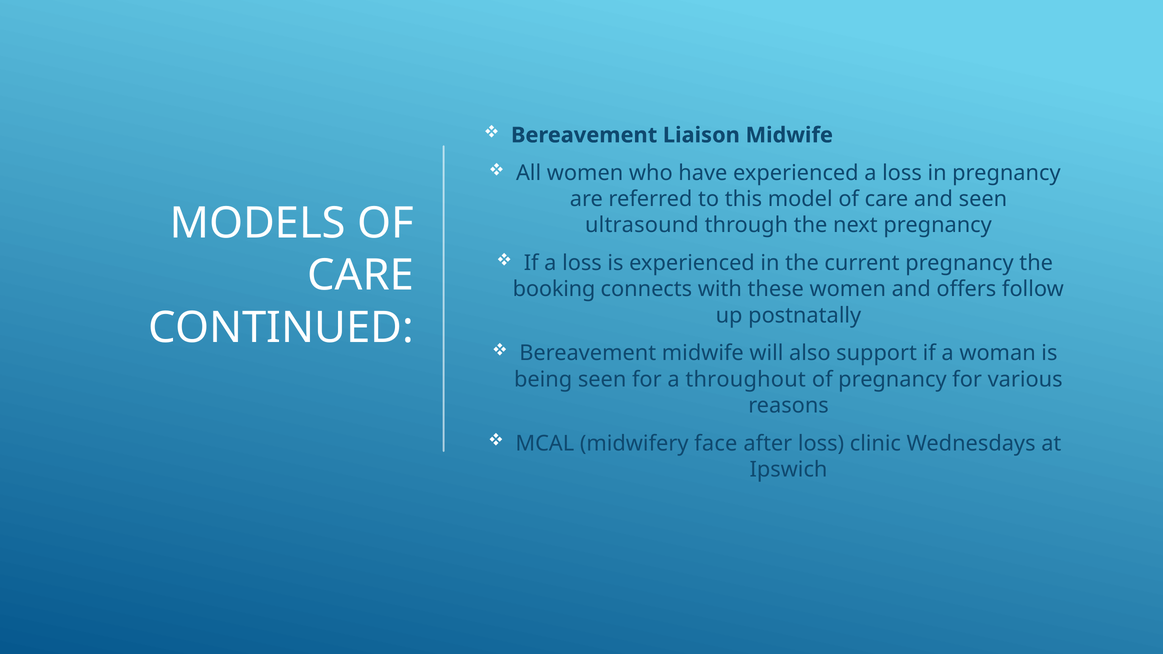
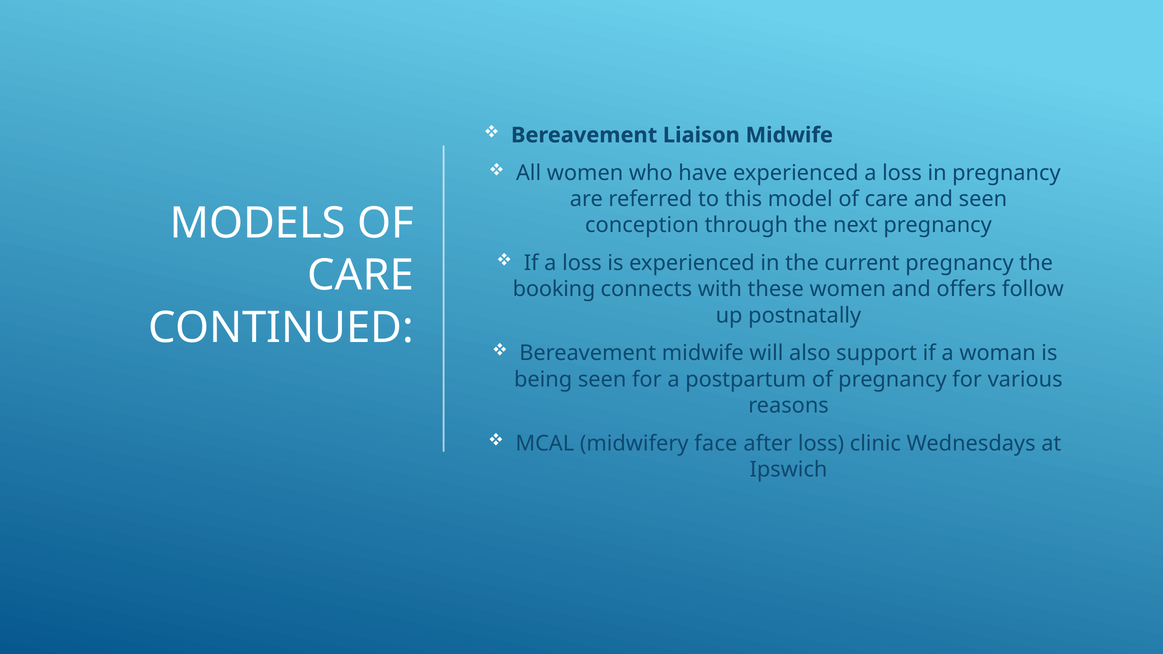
ultrasound: ultrasound -> conception
throughout: throughout -> postpartum
